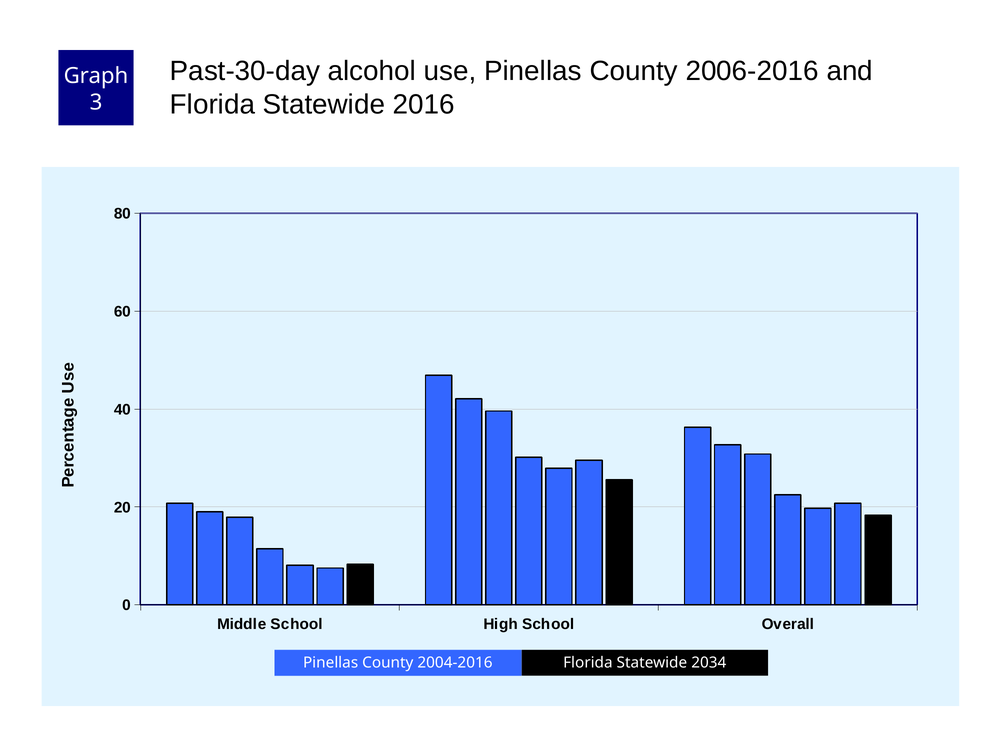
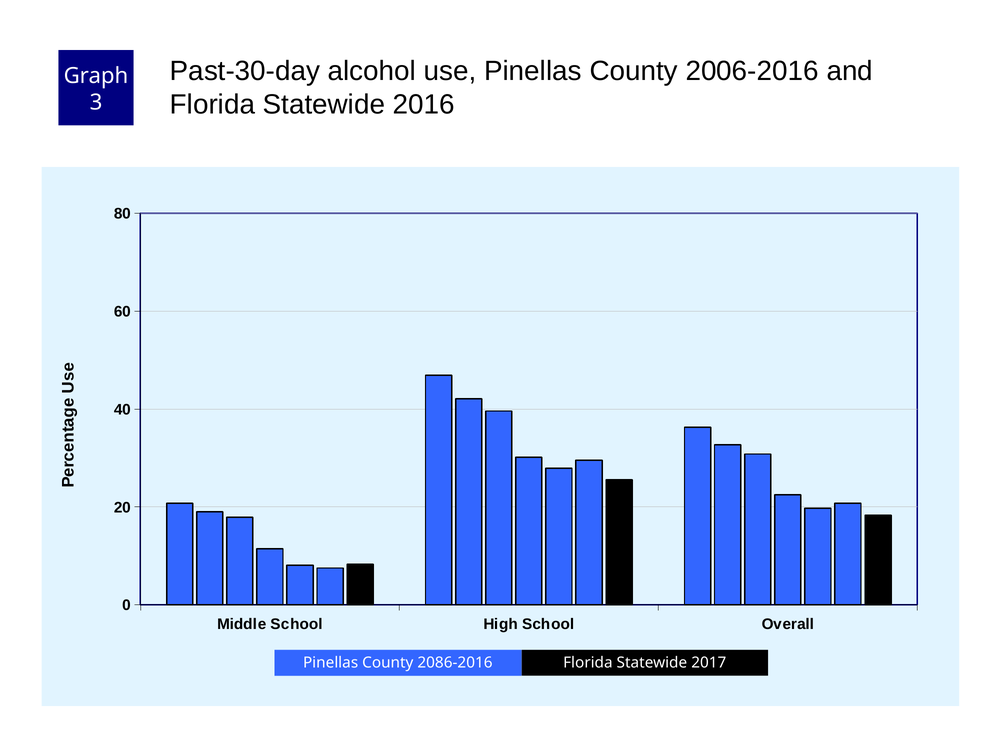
2004-2016: 2004-2016 -> 2086-2016
2034: 2034 -> 2017
